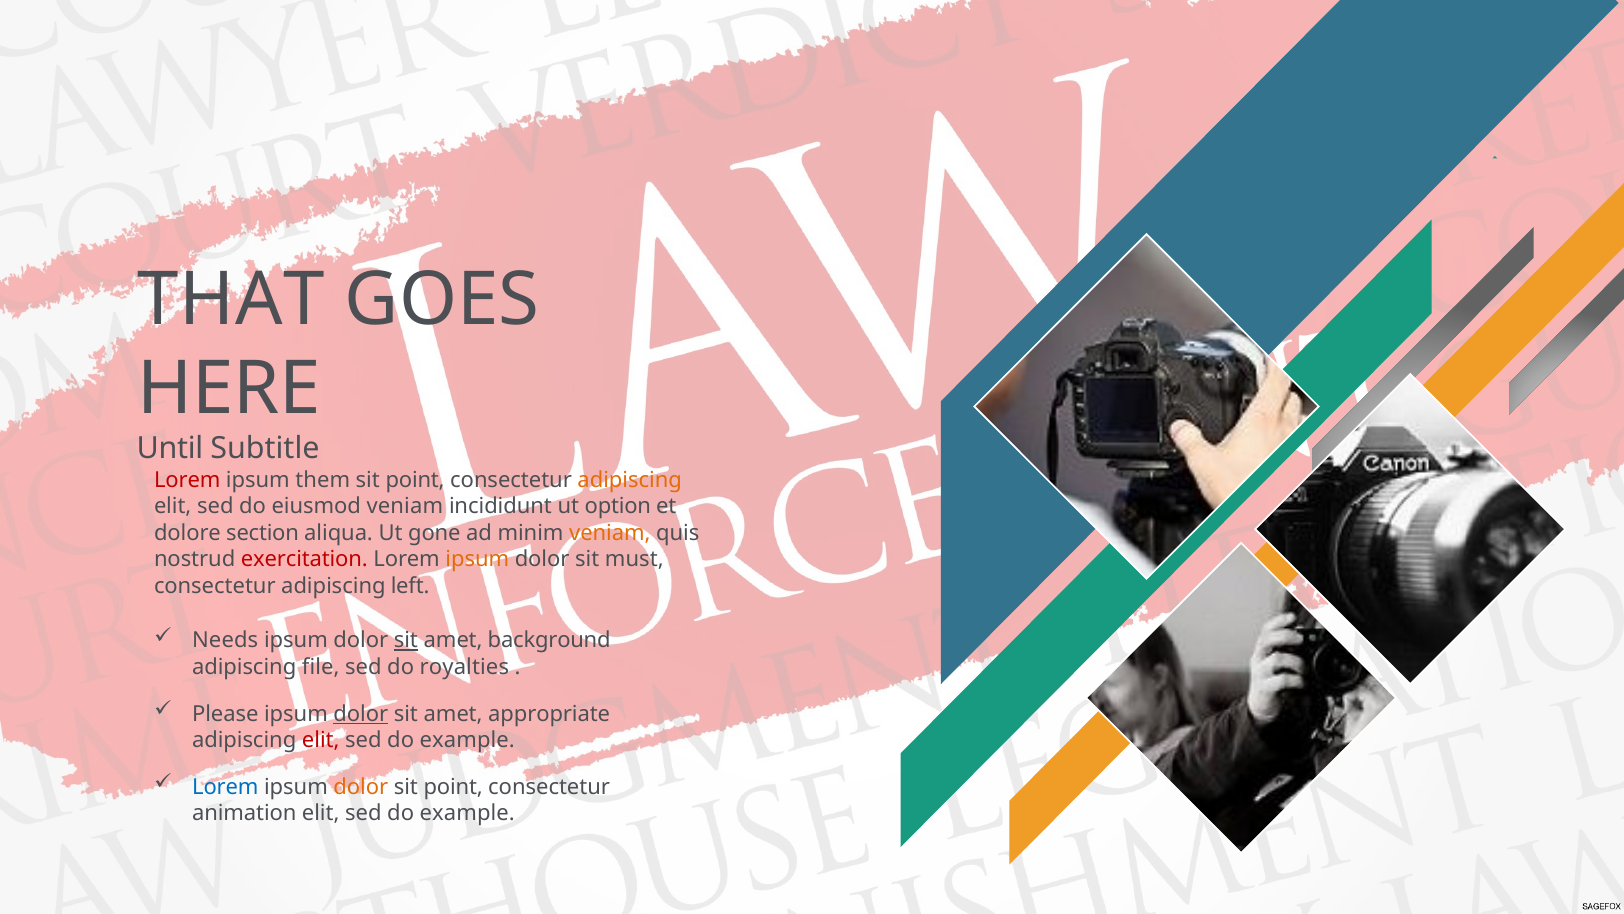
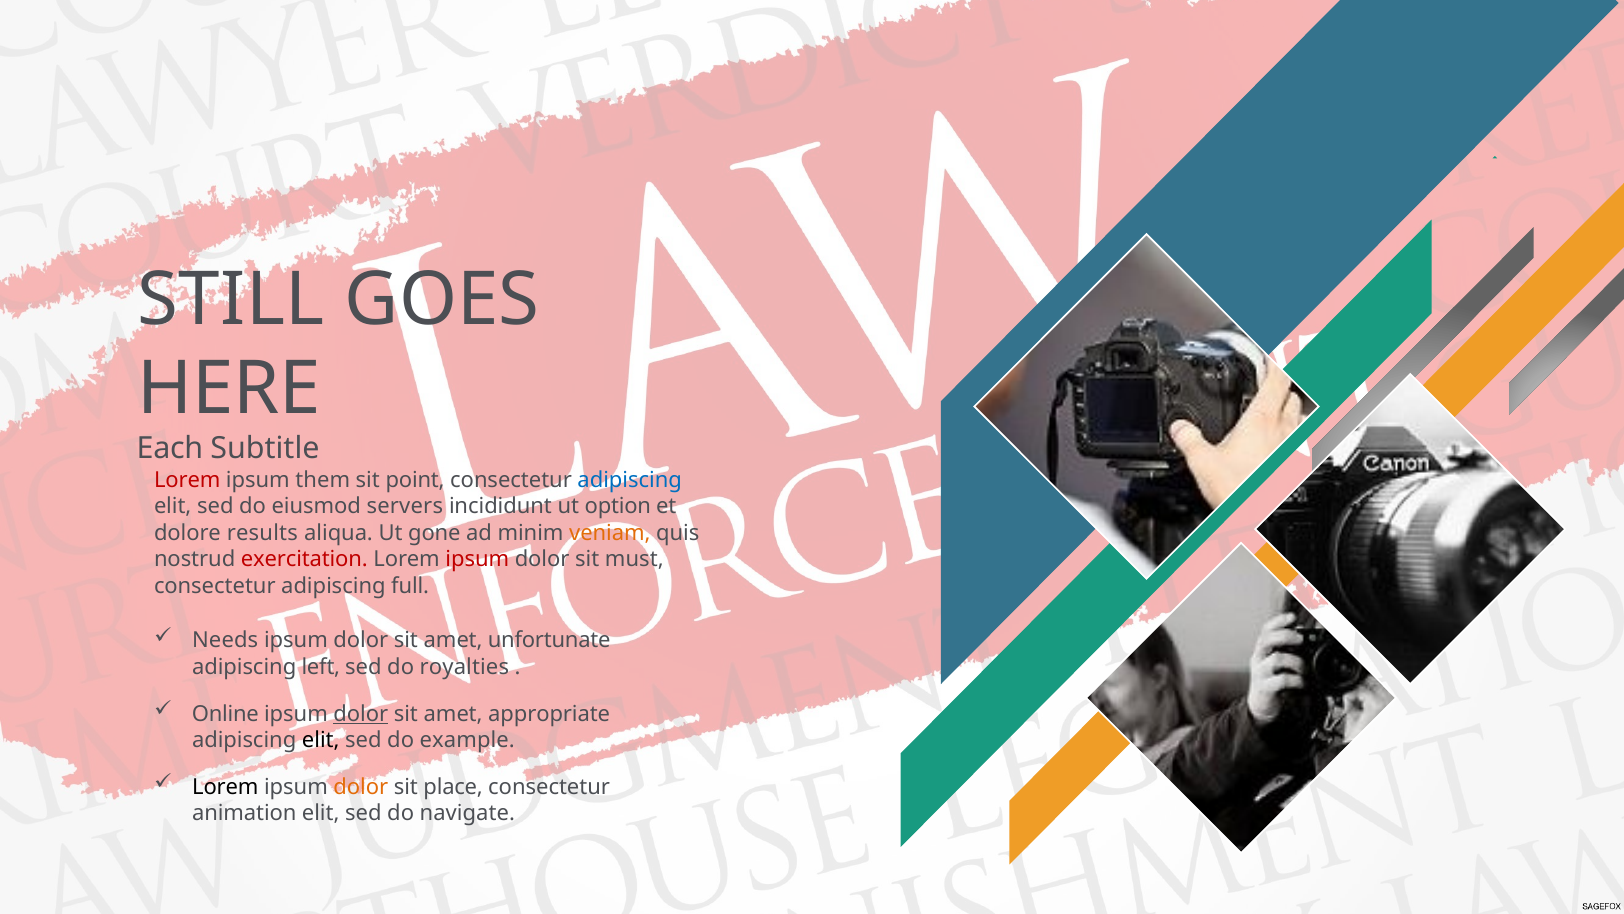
THAT: THAT -> STILL
Until: Until -> Each
adipiscing at (630, 480) colour: orange -> blue
eiusmod veniam: veniam -> servers
section: section -> results
ipsum at (477, 559) colour: orange -> red
left: left -> full
sit at (406, 640) underline: present -> none
background: background -> unfortunate
file: file -> left
Please: Please -> Online
elit at (321, 740) colour: red -> black
Lorem at (225, 787) colour: blue -> black
point at (453, 787): point -> place
example at (467, 813): example -> navigate
